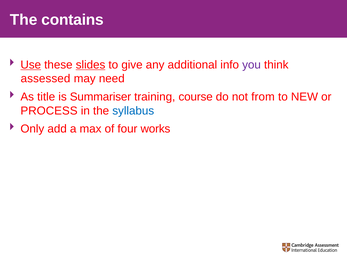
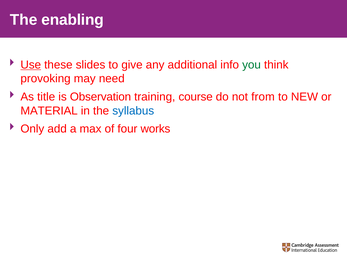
contains: contains -> enabling
slides underline: present -> none
you colour: purple -> green
assessed: assessed -> provoking
Summariser: Summariser -> Observation
PROCESS: PROCESS -> MATERIAL
